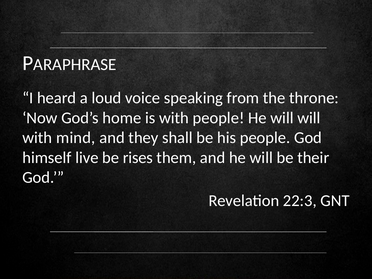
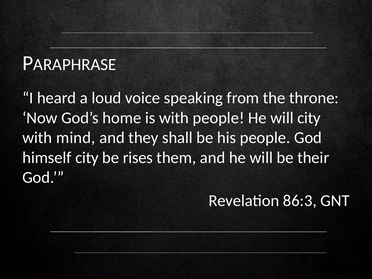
will will: will -> city
himself live: live -> city
22:3: 22:3 -> 86:3
